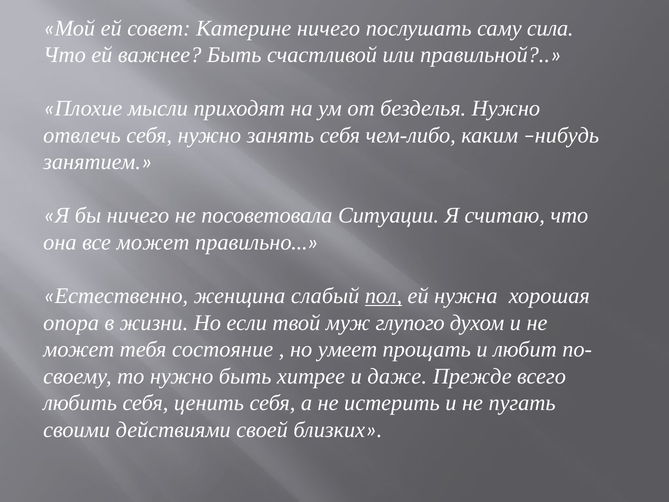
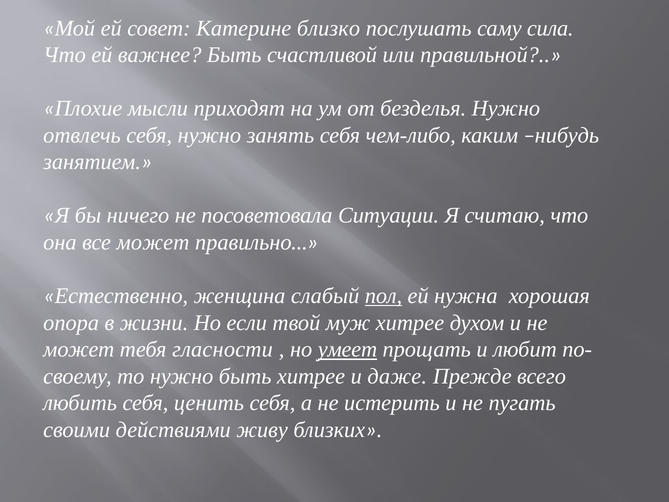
Катерине ничего: ничего -> близко
муж глупого: глупого -> хитрее
состояние: состояние -> гласности
умеет underline: none -> present
своей: своей -> живу
